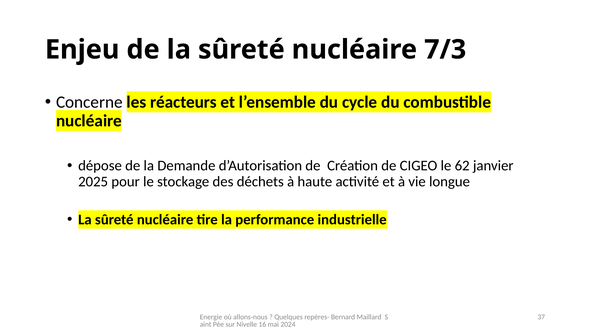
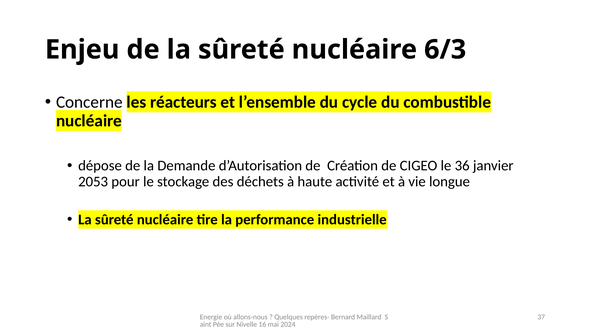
7/3: 7/3 -> 6/3
62: 62 -> 36
2025: 2025 -> 2053
